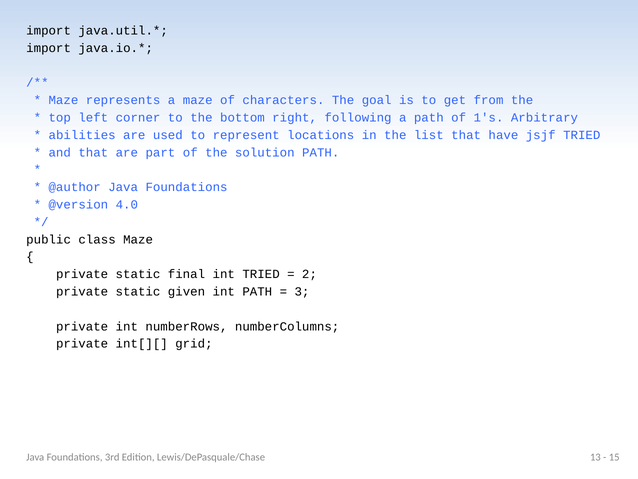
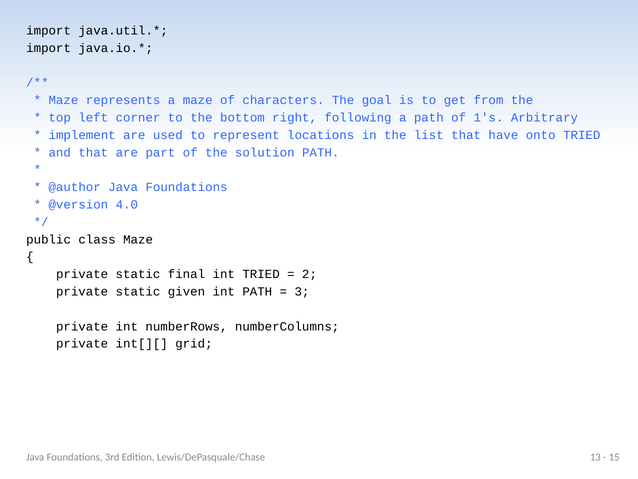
abilities: abilities -> implement
jsjf: jsjf -> onto
